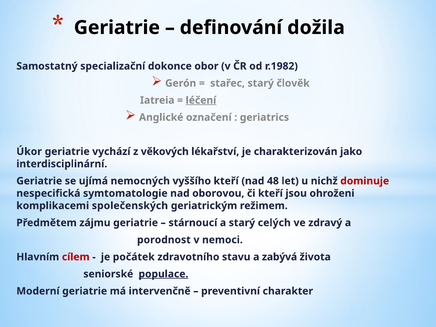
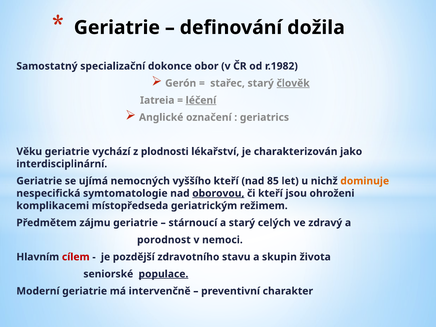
člověk underline: none -> present
Úkor: Úkor -> Věku
věkových: věkových -> plodnosti
48: 48 -> 85
dominuje colour: red -> orange
oborovou underline: none -> present
společenských: společenských -> místopředseda
počátek: počátek -> pozdější
zabývá: zabývá -> skupin
